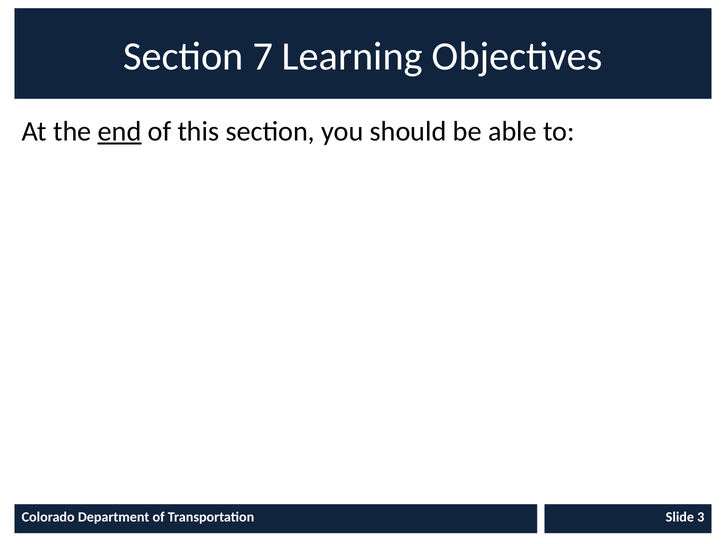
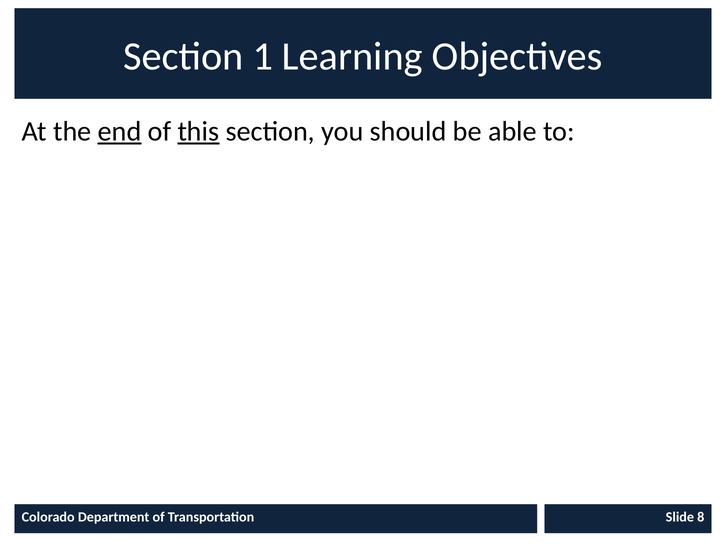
7: 7 -> 1
this underline: none -> present
3: 3 -> 8
